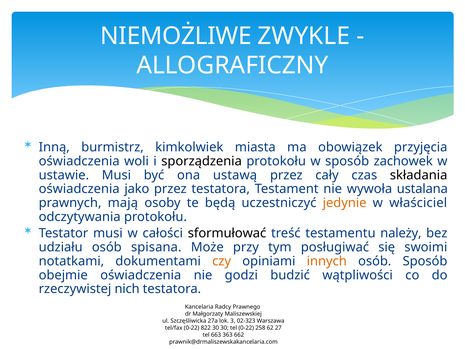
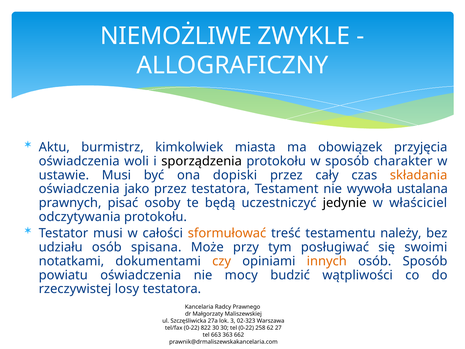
Inną: Inną -> Aktu
zachowek: zachowek -> charakter
ustawą: ustawą -> dopiski
składania colour: black -> orange
mają: mają -> pisać
jedynie colour: orange -> black
sformułować colour: black -> orange
obejmie: obejmie -> powiatu
godzi: godzi -> mocy
nich: nich -> losy
